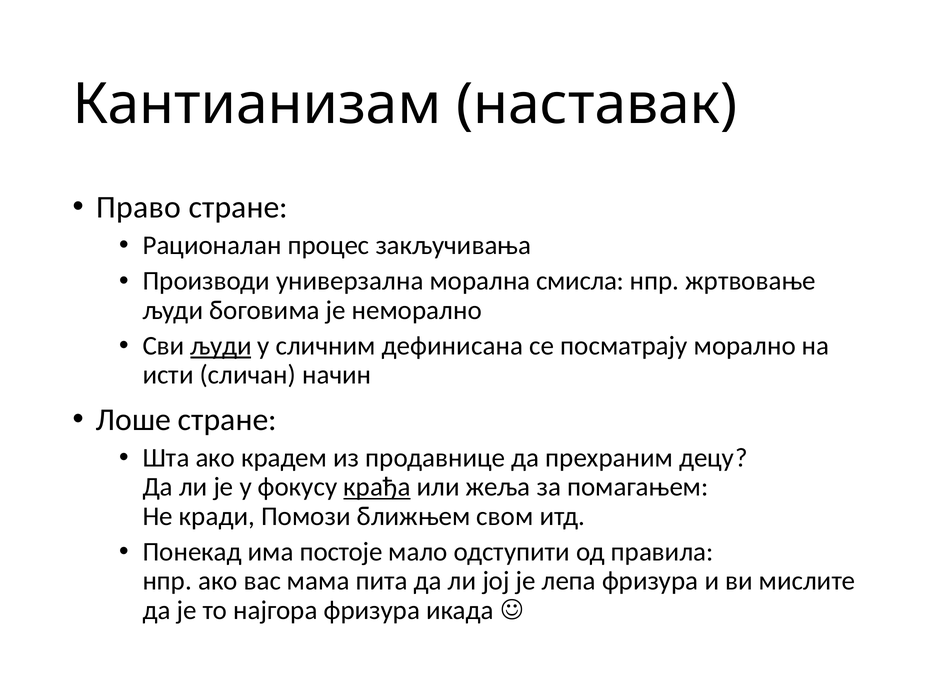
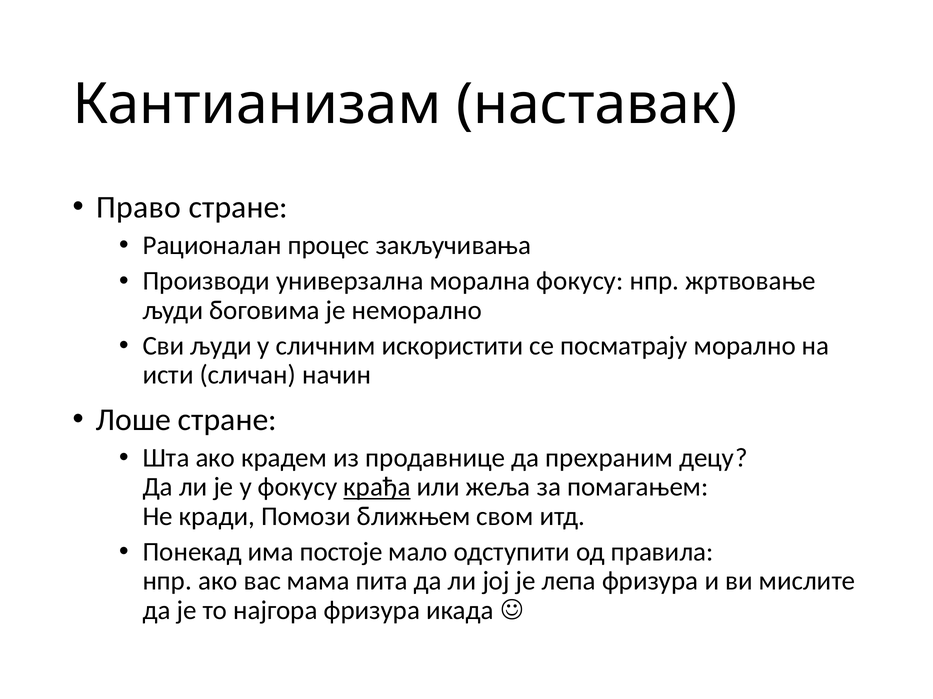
морална смисла: смисла -> фокусу
људи at (221, 346) underline: present -> none
дефинисана: дефинисана -> искористити
